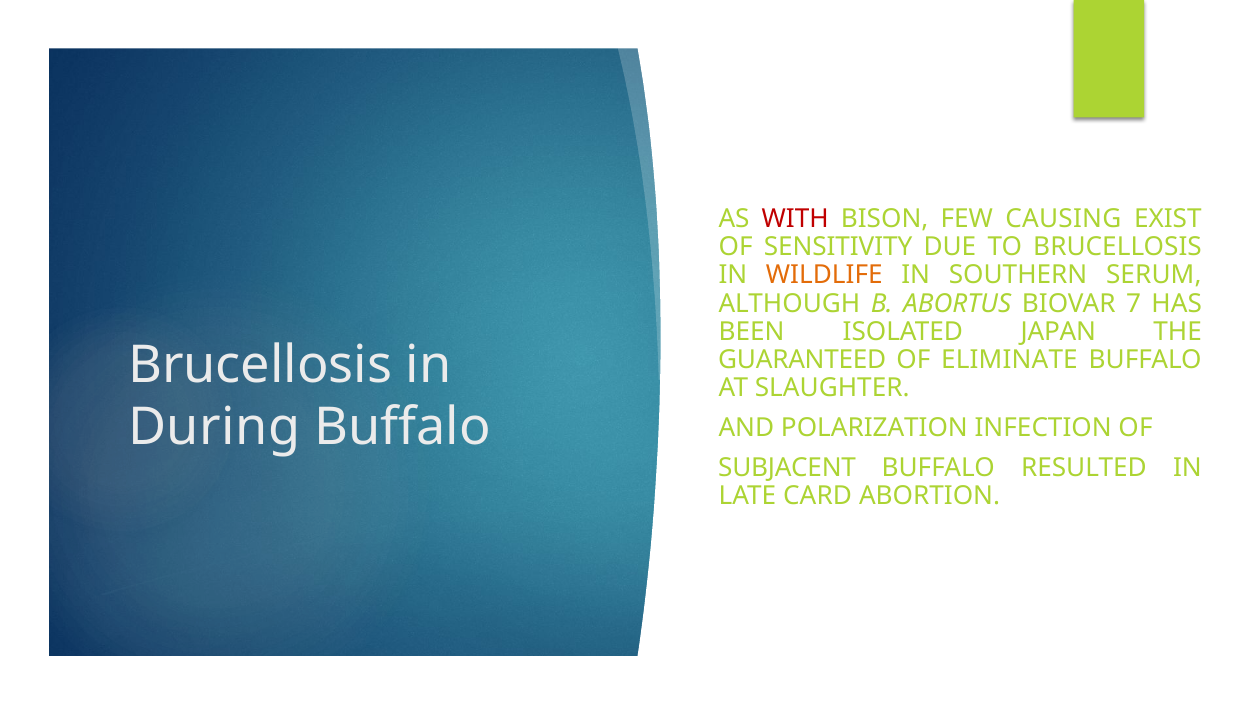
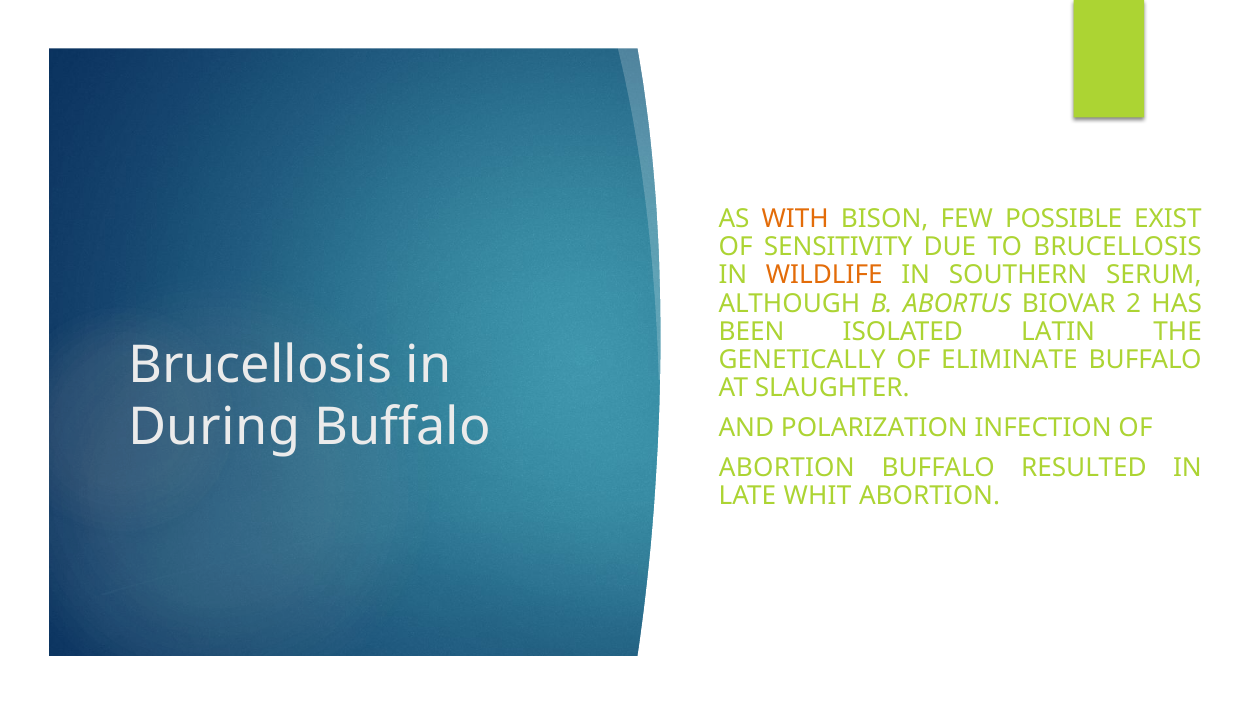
WITH colour: red -> orange
CAUSING: CAUSING -> POSSIBLE
7: 7 -> 2
JAPAN: JAPAN -> LATIN
GUARANTEED: GUARANTEED -> GENETICALLY
SUBJACENT at (787, 468): SUBJACENT -> ABORTION
CARD: CARD -> WHIT
